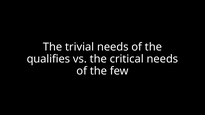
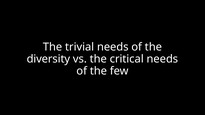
qualifies: qualifies -> diversity
